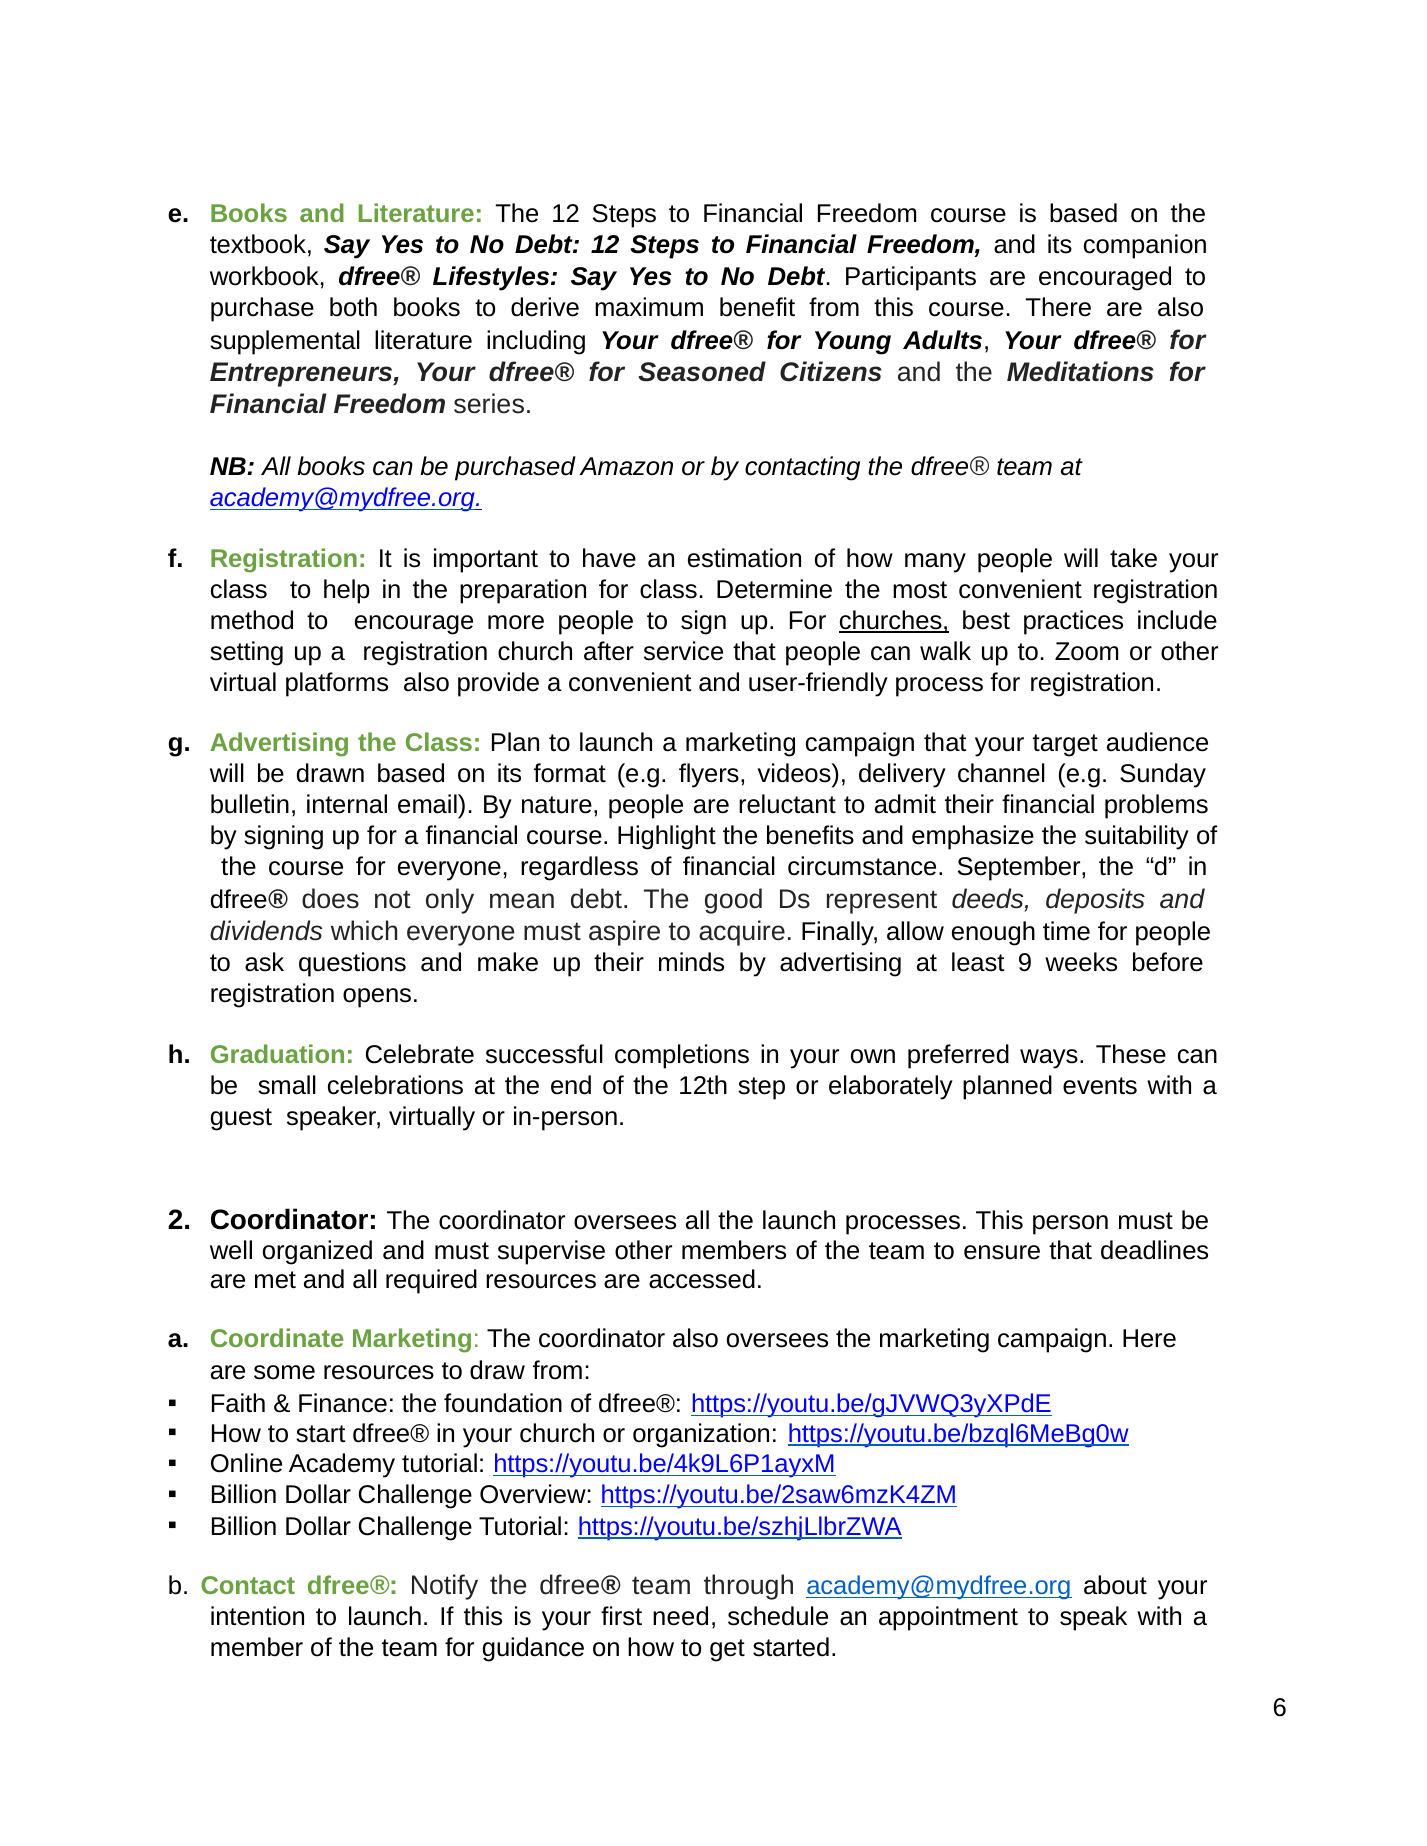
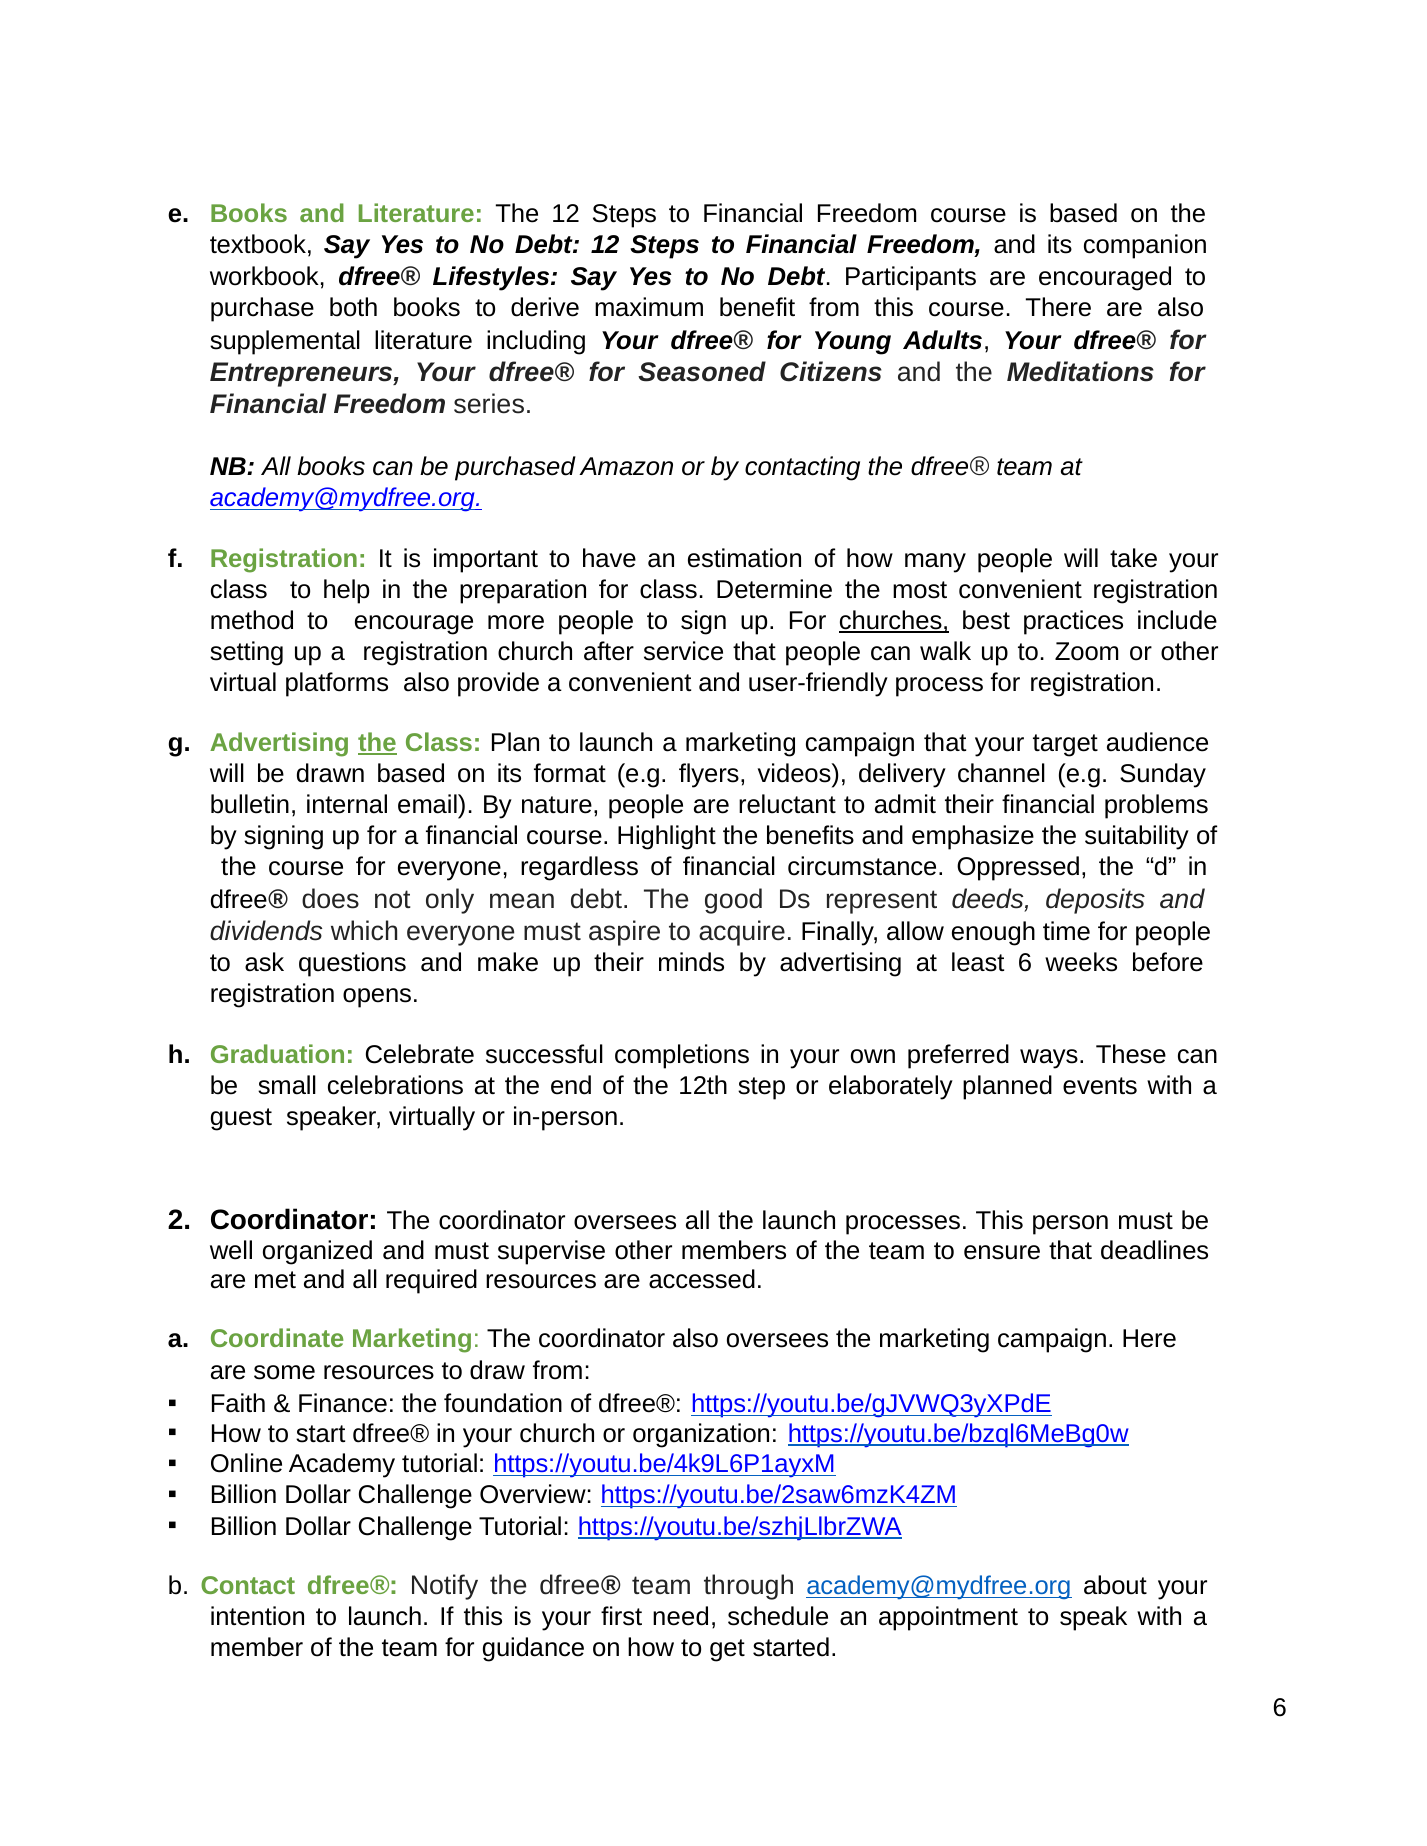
the at (377, 743) underline: none -> present
September: September -> Oppressed
least 9: 9 -> 6
